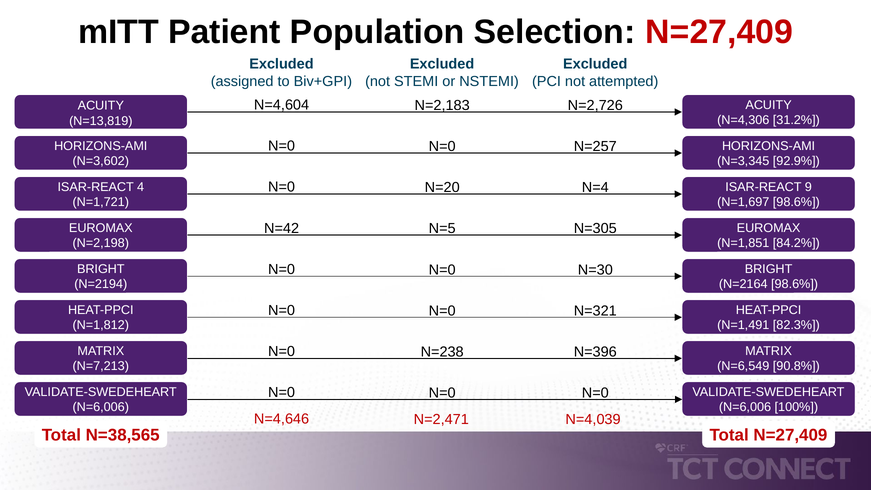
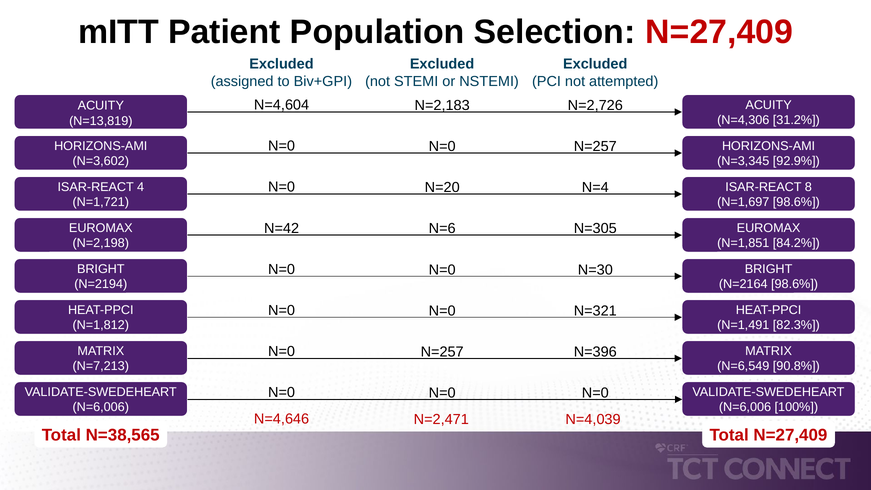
9: 9 -> 8
N=5: N=5 -> N=6
N=238 at (442, 352): N=238 -> N=257
